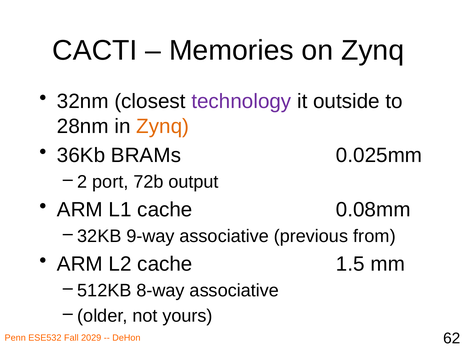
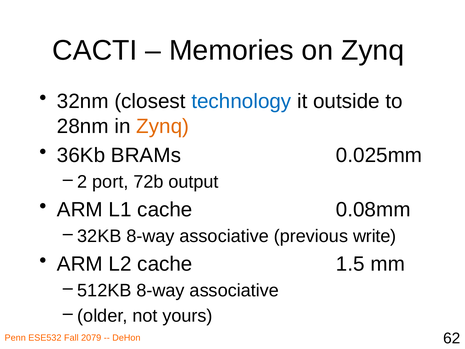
technology colour: purple -> blue
9-way at (151, 236): 9-way -> 8-way
from: from -> write
2029: 2029 -> 2079
